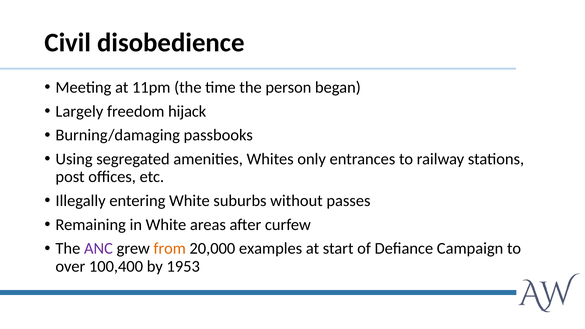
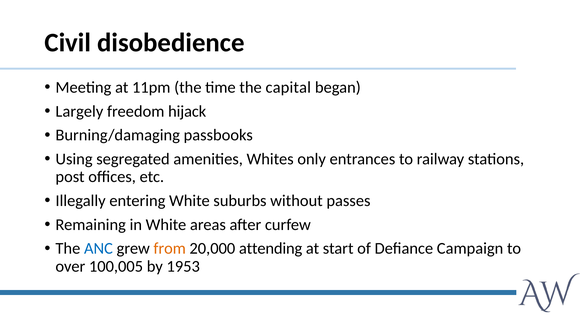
person: person -> capital
ANC colour: purple -> blue
examples: examples -> attending
100,400: 100,400 -> 100,005
